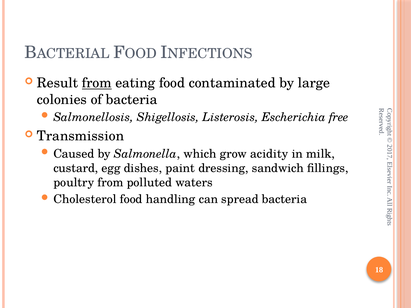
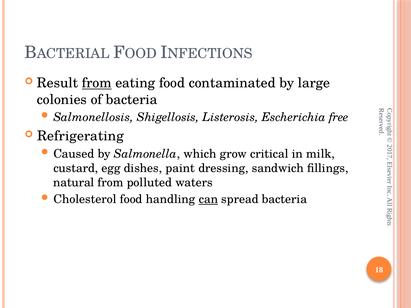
Transmission: Transmission -> Refrigerating
acidity: acidity -> critical
poultry: poultry -> natural
can underline: none -> present
